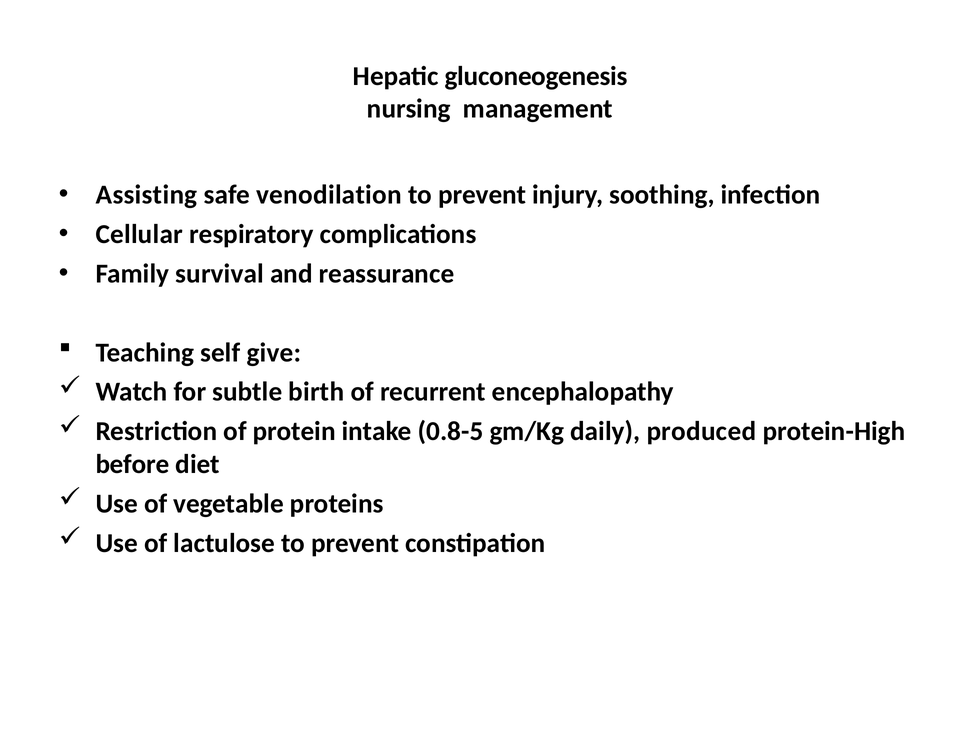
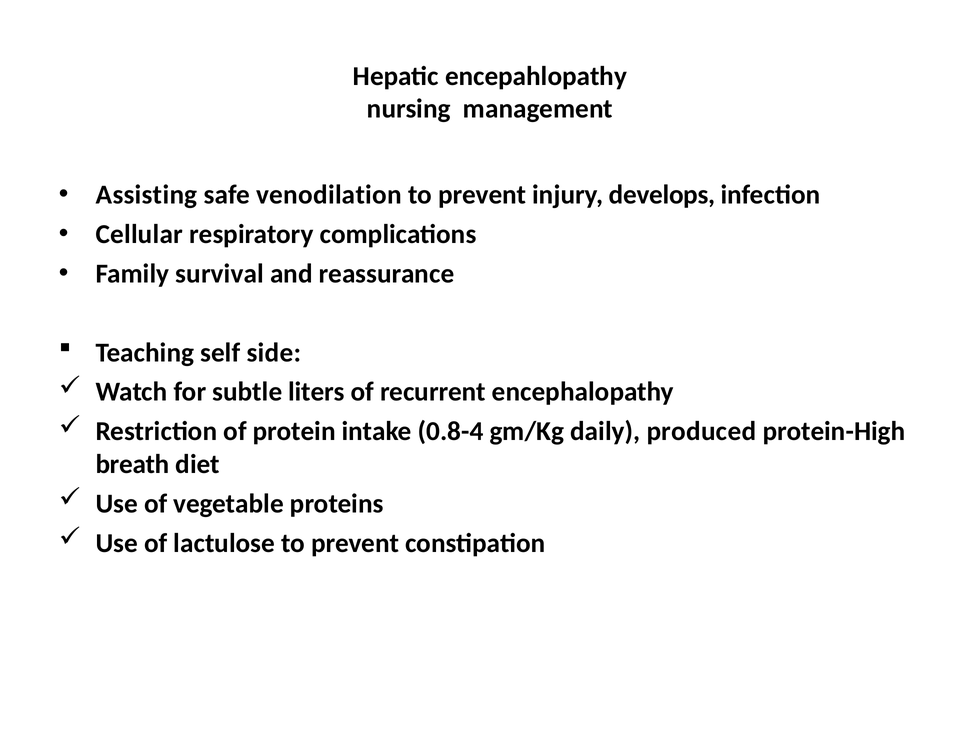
gluconeogenesis: gluconeogenesis -> encepahlopathy
soothing: soothing -> develops
give: give -> side
birth: birth -> liters
0.8-5: 0.8-5 -> 0.8-4
before: before -> breath
